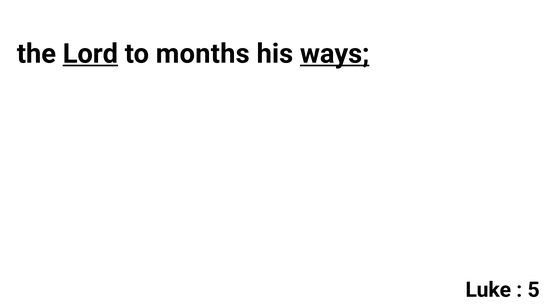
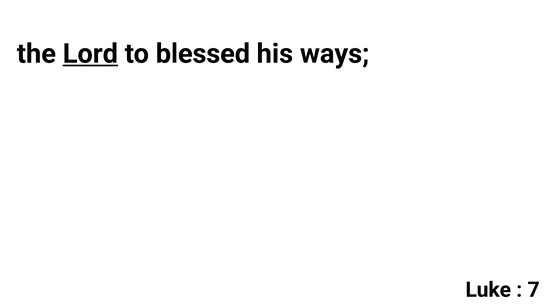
months: months -> blessed
ways underline: present -> none
5: 5 -> 7
